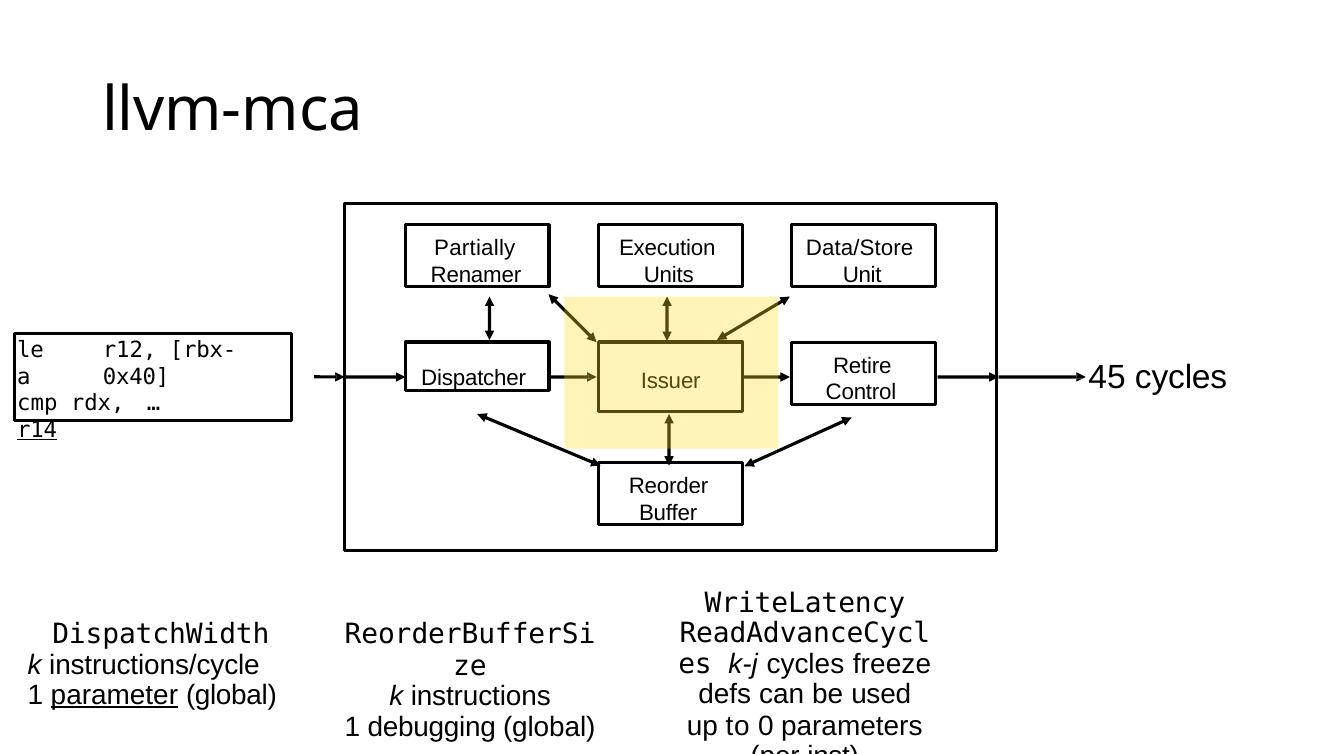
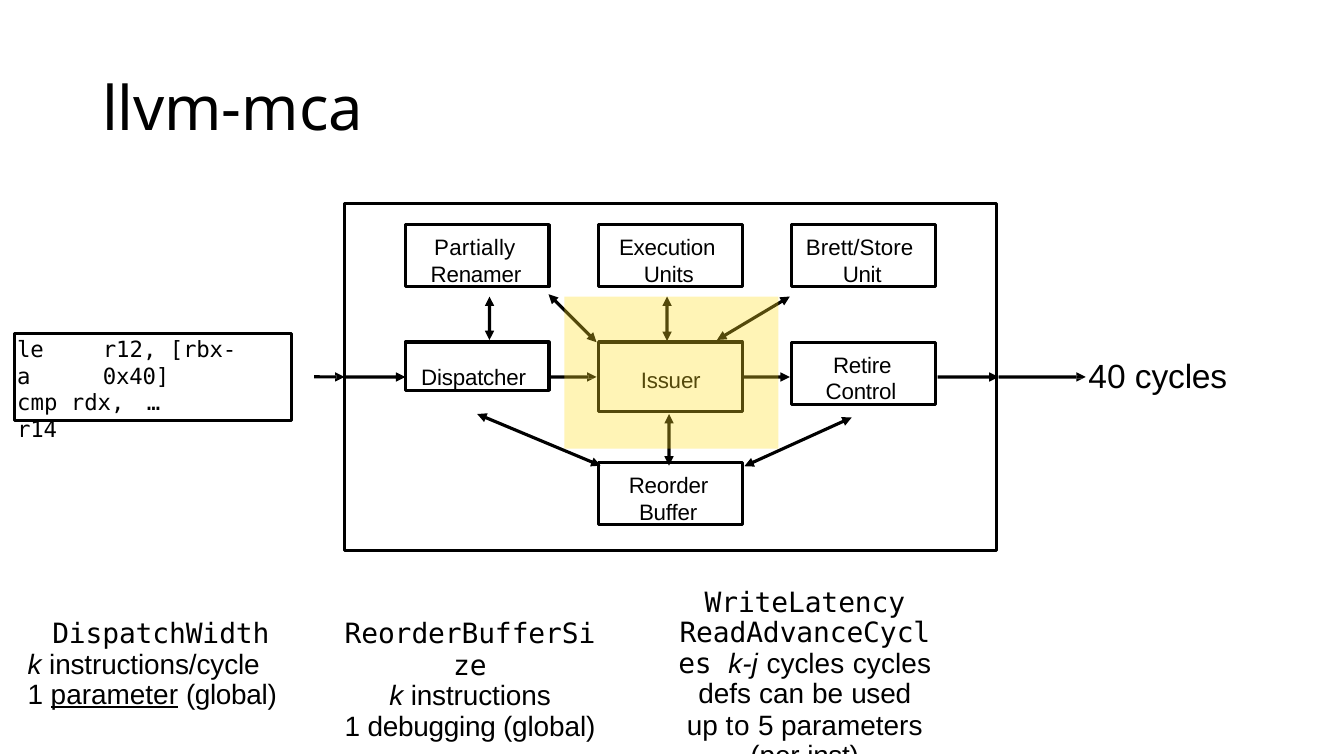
Data/Store: Data/Store -> Brett/Store
45: 45 -> 40
r14 underline: present -> none
cycles freeze: freeze -> cycles
0: 0 -> 5
